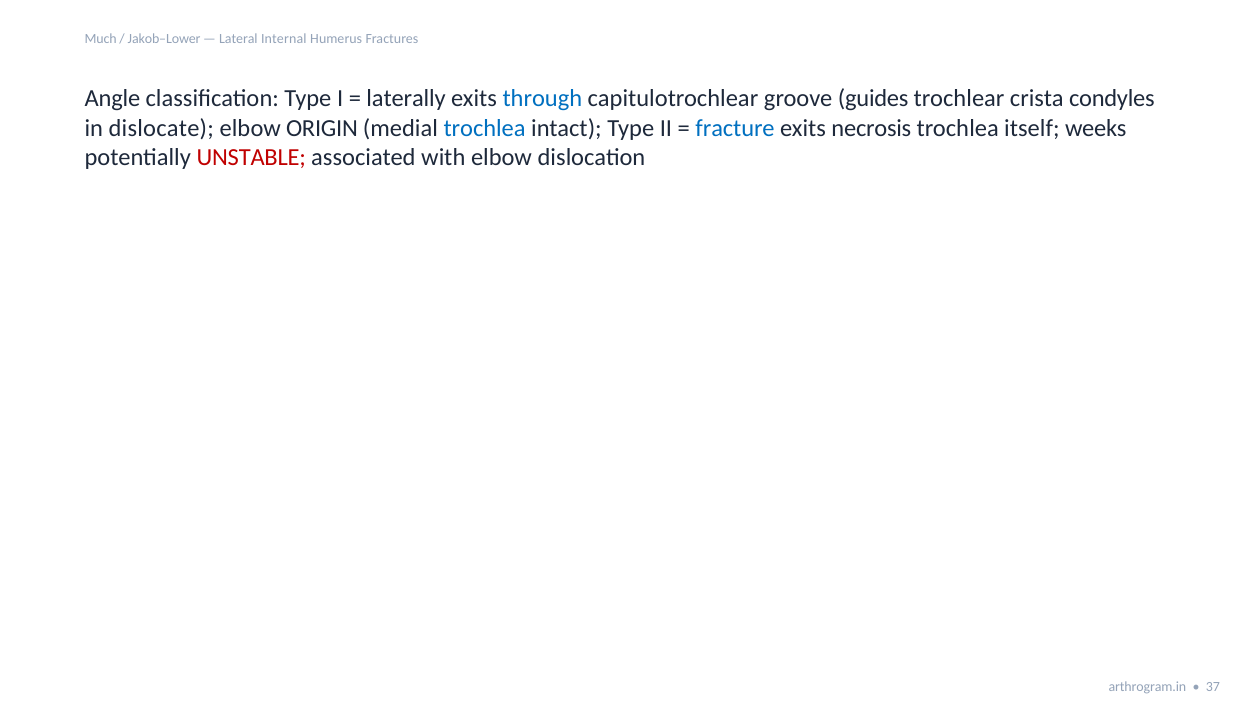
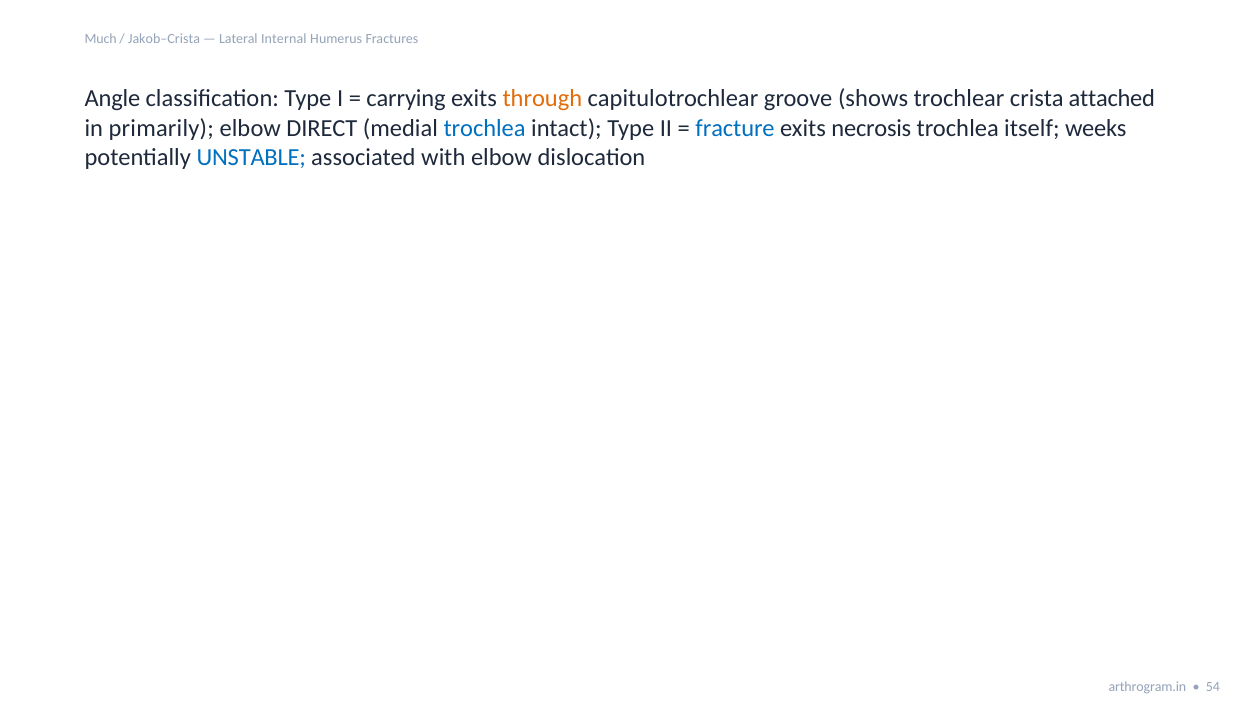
Jakob–Lower: Jakob–Lower -> Jakob–Crista
laterally: laterally -> carrying
through colour: blue -> orange
guides: guides -> shows
condyles: condyles -> attached
dislocate: dislocate -> primarily
ORIGIN: ORIGIN -> DIRECT
UNSTABLE colour: red -> blue
37: 37 -> 54
